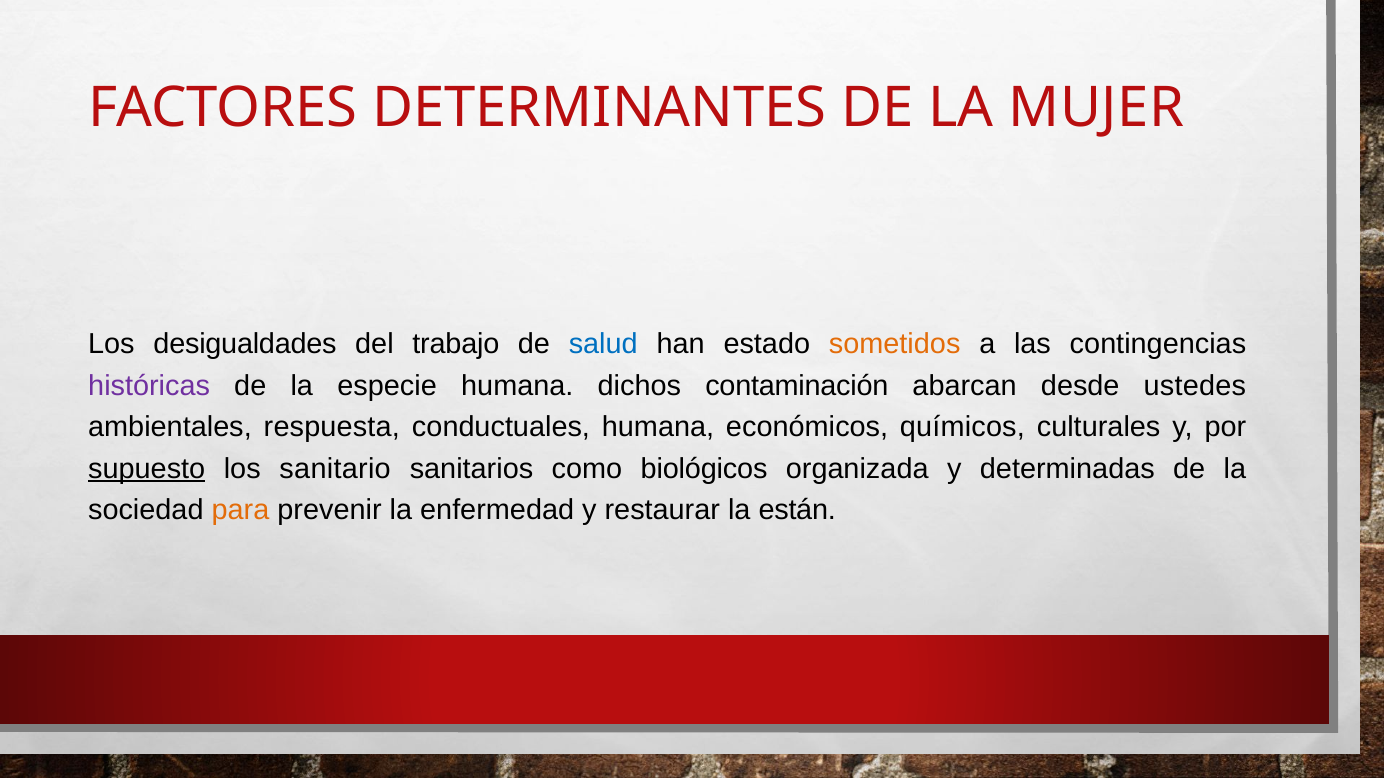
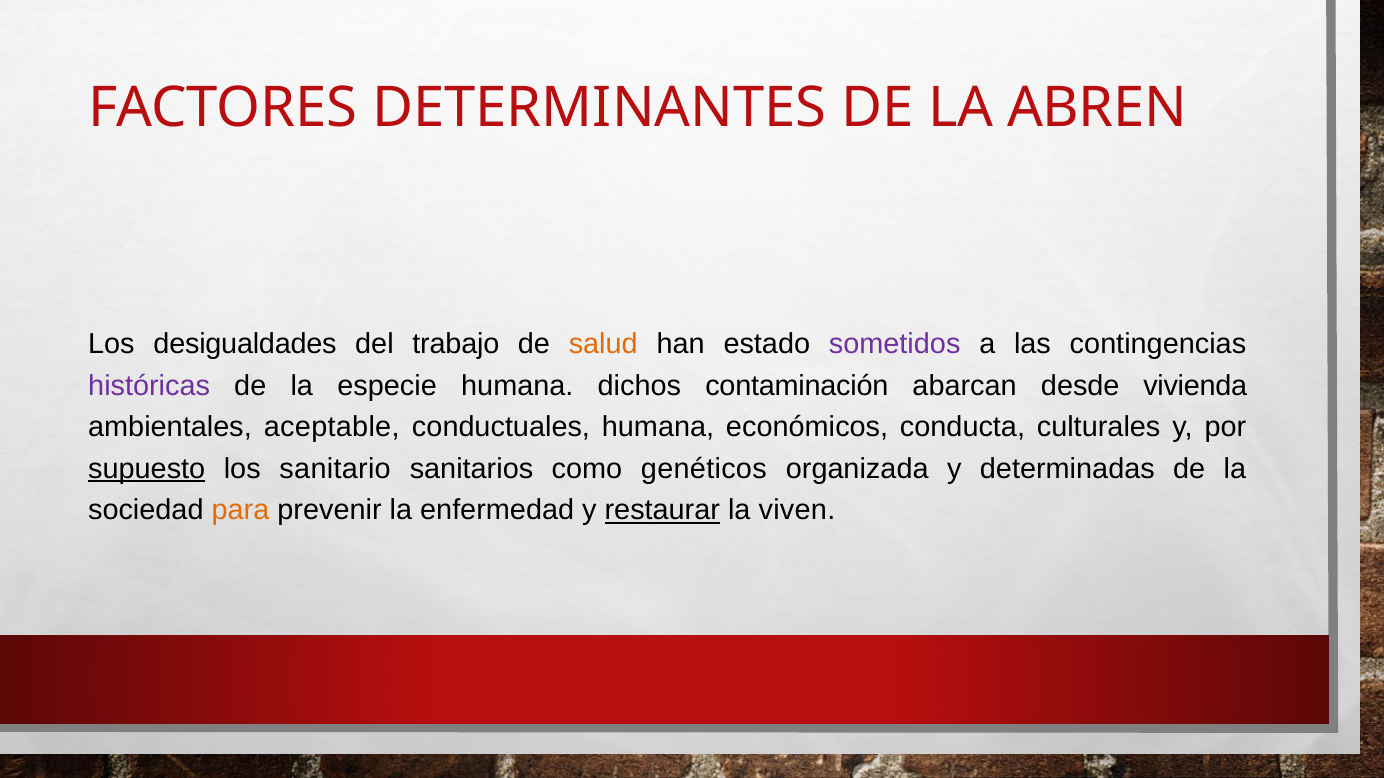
MUJER: MUJER -> ABREN
salud colour: blue -> orange
sometidos colour: orange -> purple
ustedes: ustedes -> vivienda
respuesta: respuesta -> aceptable
químicos: químicos -> conducta
biológicos: biológicos -> genéticos
restaurar underline: none -> present
están: están -> viven
